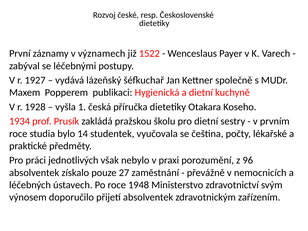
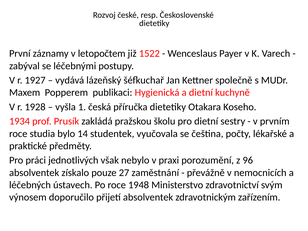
významech: významech -> letopočtem
